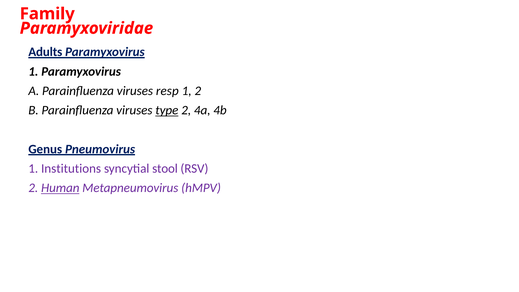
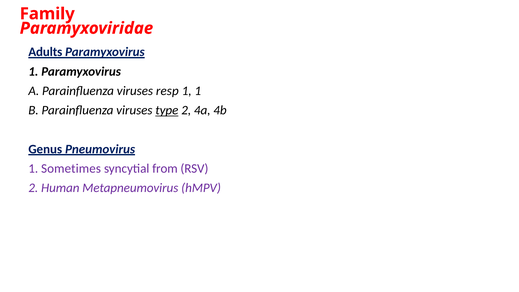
1 2: 2 -> 1
Institutions: Institutions -> Sometimes
stool: stool -> from
Human underline: present -> none
